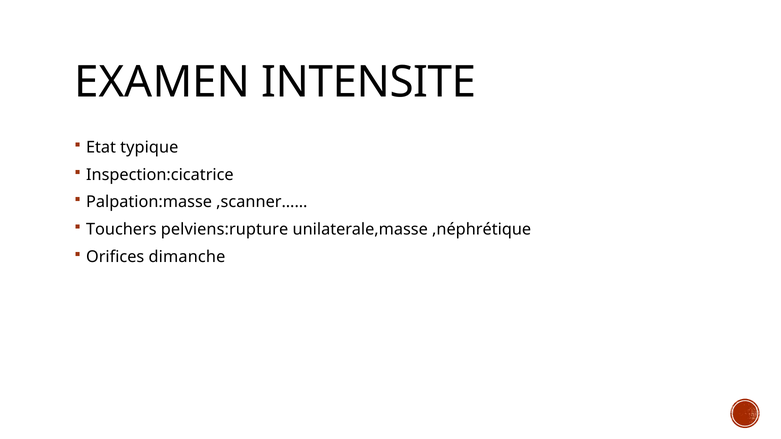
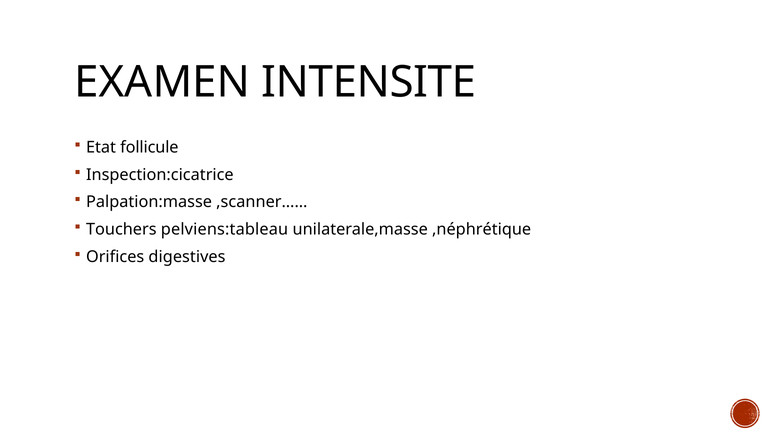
typique: typique -> follicule
pelviens:rupture: pelviens:rupture -> pelviens:tableau
dimanche: dimanche -> digestives
